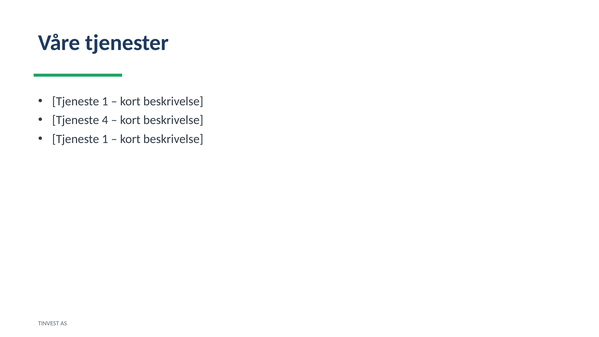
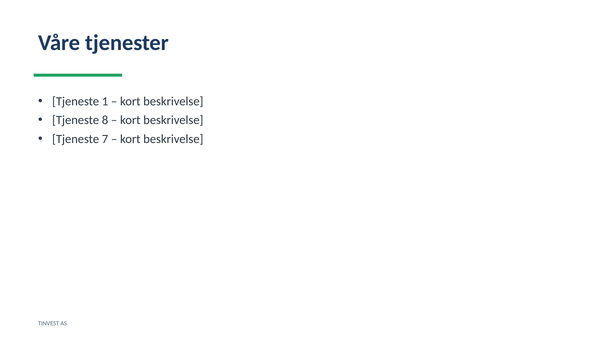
4: 4 -> 8
1 at (105, 139): 1 -> 7
